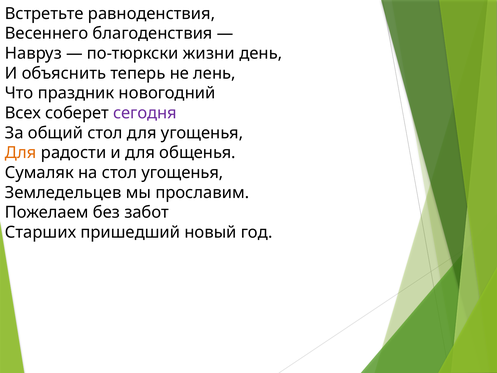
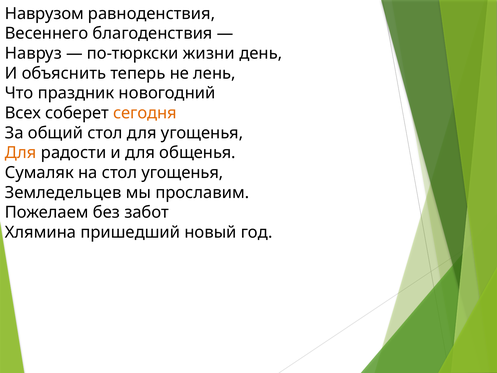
Встретьте: Встретьте -> Наврузом
сегодня colour: purple -> orange
Старших: Старших -> Хлямина
